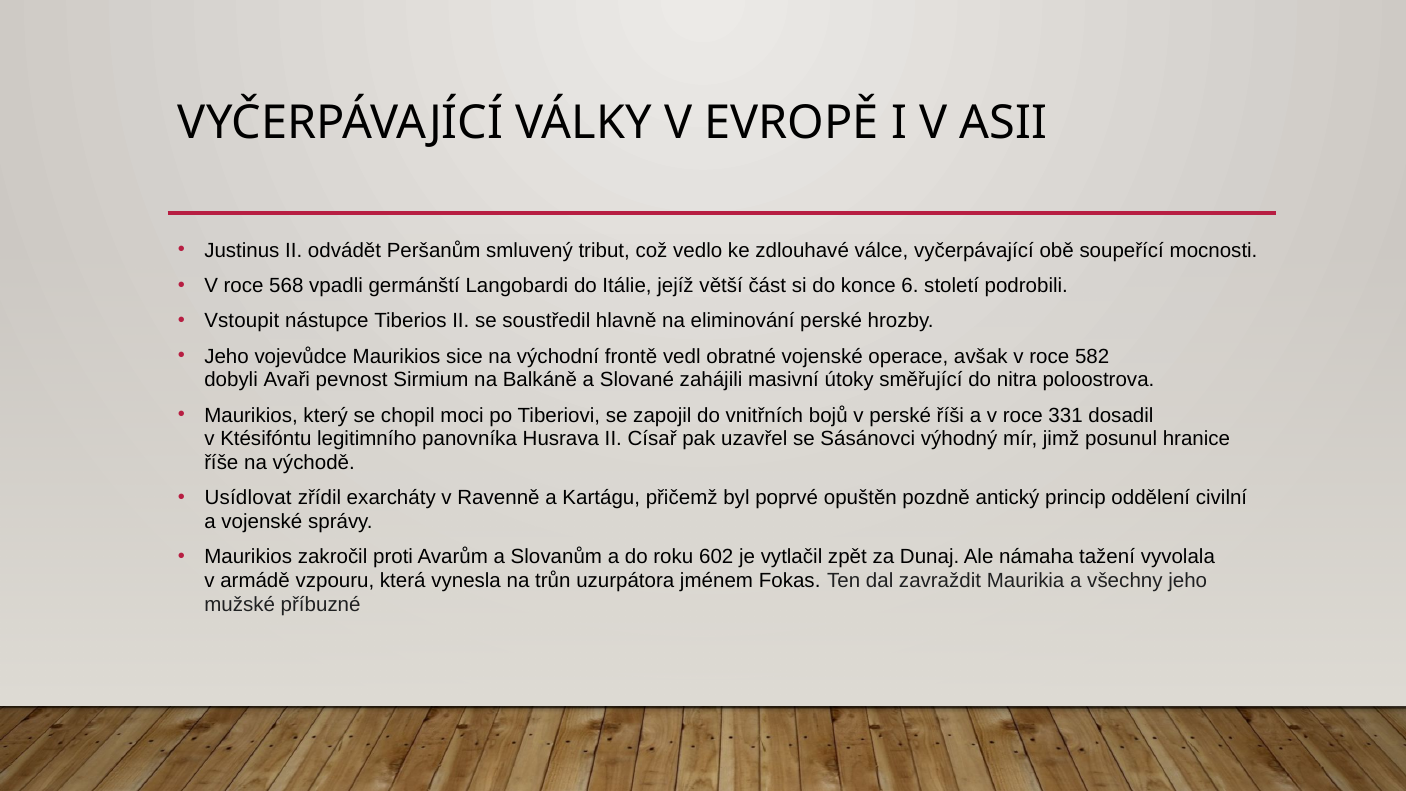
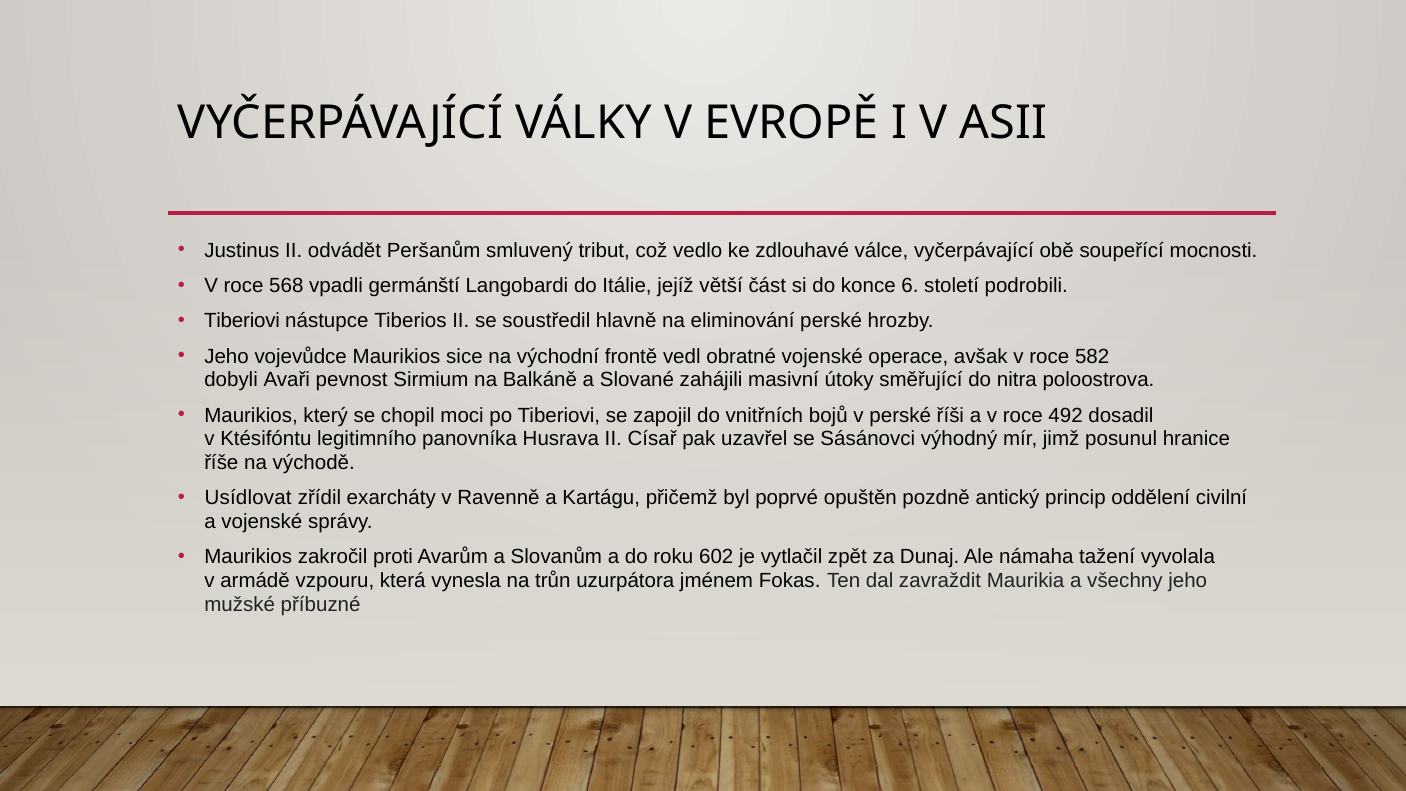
Vstoupit at (242, 321): Vstoupit -> Tiberiovi
331: 331 -> 492
